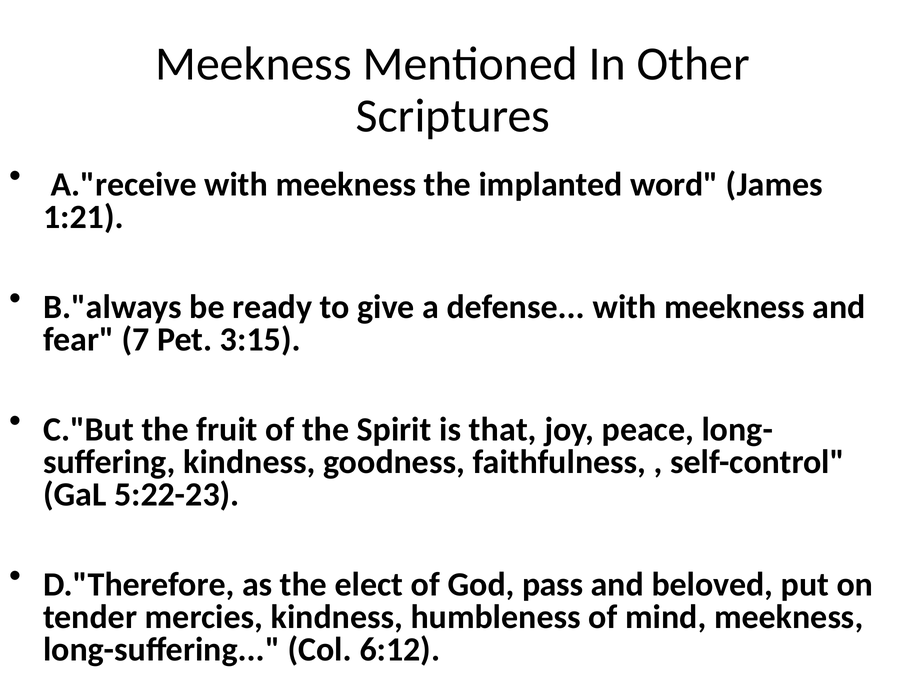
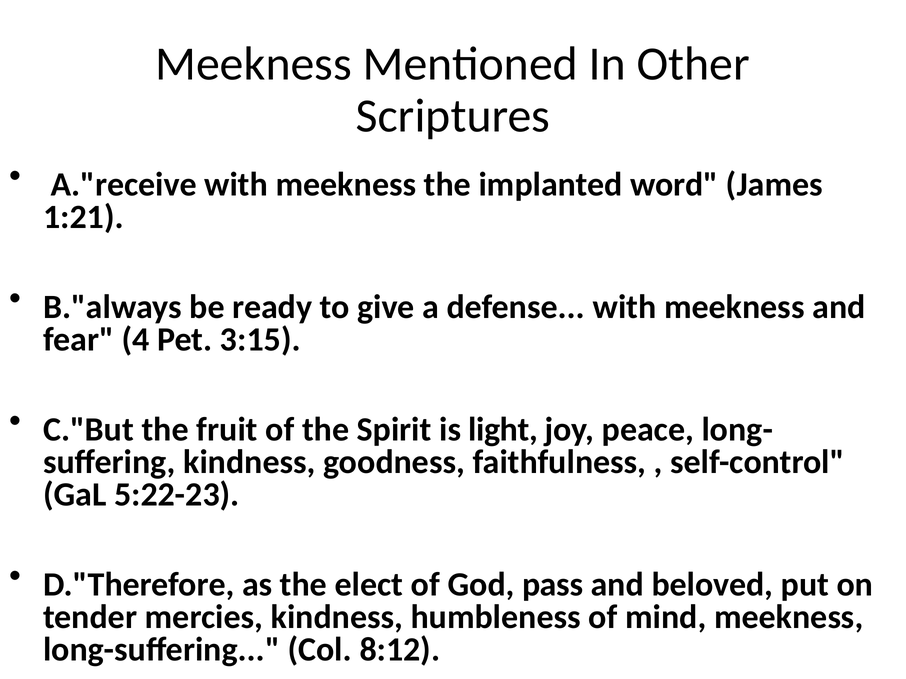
7: 7 -> 4
that: that -> light
6:12: 6:12 -> 8:12
